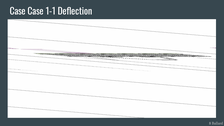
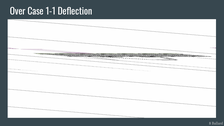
Case at (18, 12): Case -> Over
